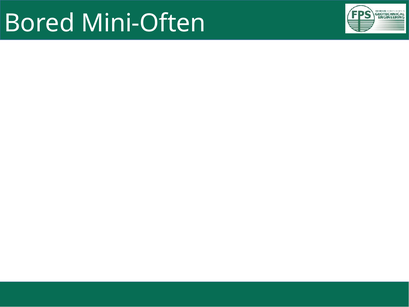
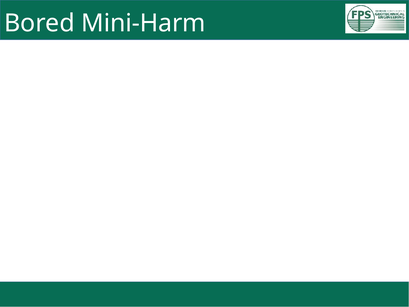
Mini-Often: Mini-Often -> Mini-Harm
